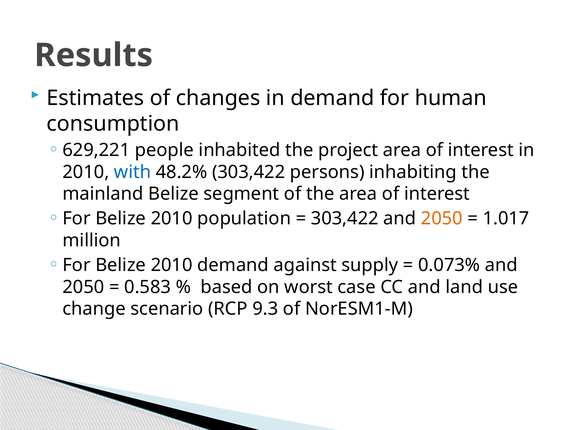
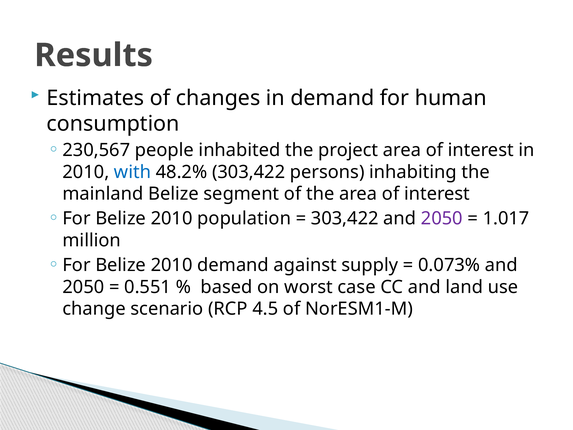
629,221: 629,221 -> 230,567
2050 at (442, 218) colour: orange -> purple
0.583: 0.583 -> 0.551
9.3: 9.3 -> 4.5
